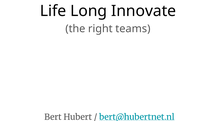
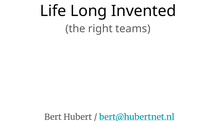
Innovate: Innovate -> Invented
